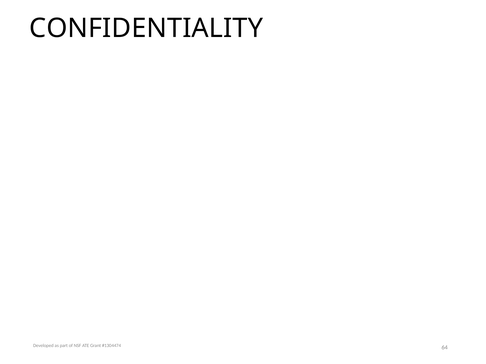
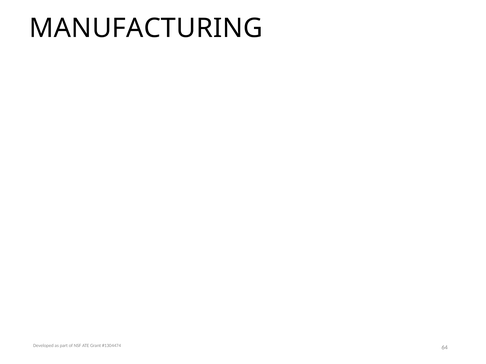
CONFIDENTIALITY: CONFIDENTIALITY -> MANUFACTURING
